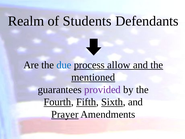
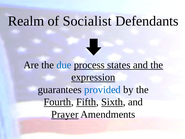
Students: Students -> Socialist
allow: allow -> states
mentioned: mentioned -> expression
provided colour: purple -> blue
